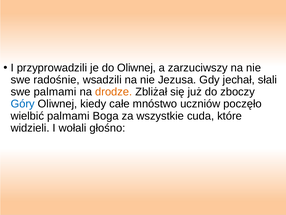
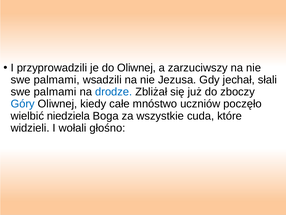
radośnie at (57, 80): radośnie -> palmami
drodze colour: orange -> blue
wielbić palmami: palmami -> niedziela
